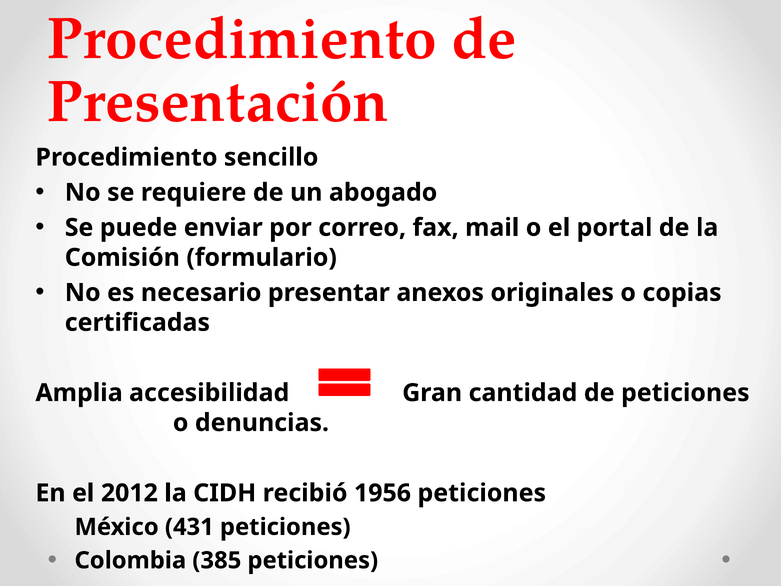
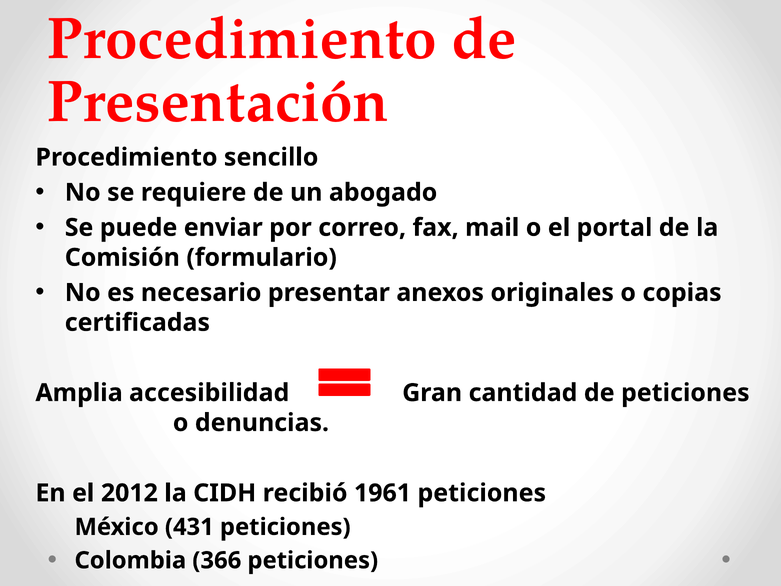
1956: 1956 -> 1961
385: 385 -> 366
